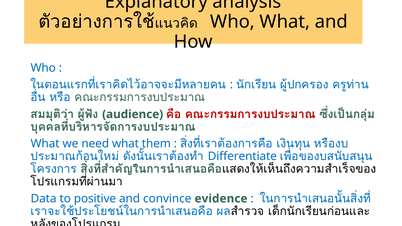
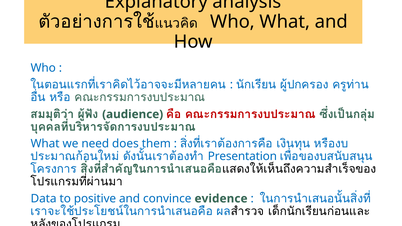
need what: what -> does
Differentiate: Differentiate -> Presentation
